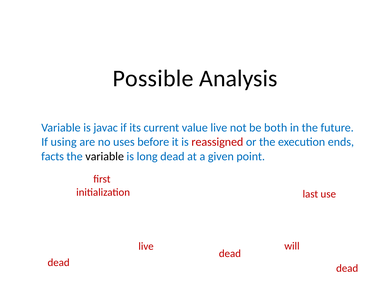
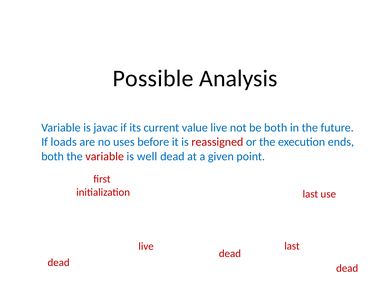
using: using -> loads
facts at (53, 156): facts -> both
variable at (105, 156) colour: black -> red
long: long -> well
will at (292, 246): will -> last
